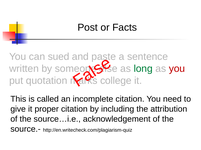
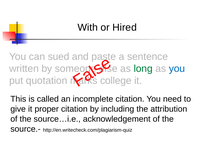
Post: Post -> With
Facts: Facts -> Hired
you at (177, 69) colour: red -> blue
